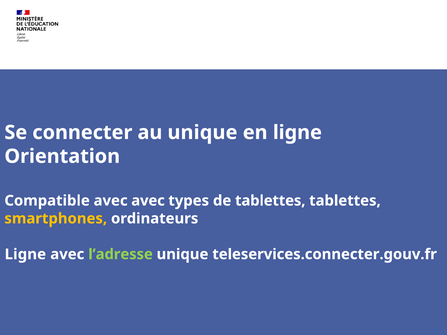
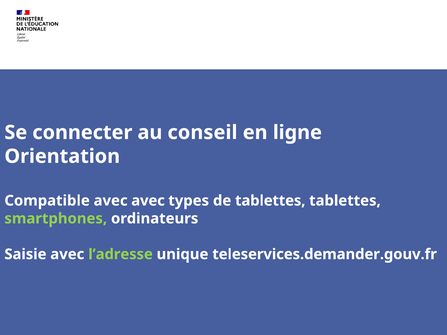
au unique: unique -> conseil
smartphones colour: yellow -> light green
Ligne at (25, 254): Ligne -> Saisie
teleservices.connecter.gouv.fr: teleservices.connecter.gouv.fr -> teleservices.demander.gouv.fr
